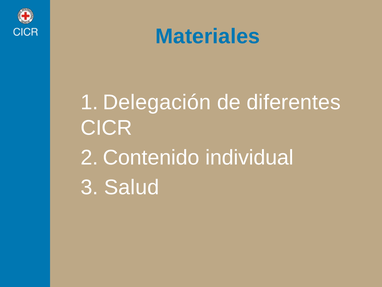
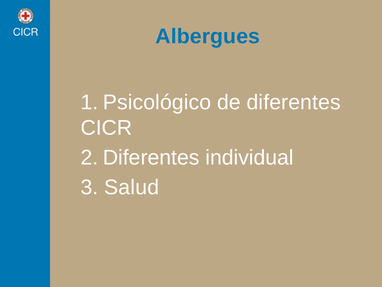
Materiales: Materiales -> Albergues
Delegación: Delegación -> Psicológico
2 Contenido: Contenido -> Diferentes
